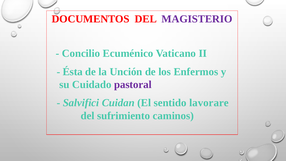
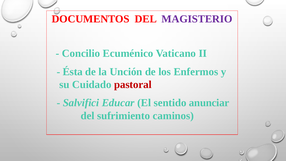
pastoral colour: purple -> red
Cuidan: Cuidan -> Educar
lavorare: lavorare -> anunciar
